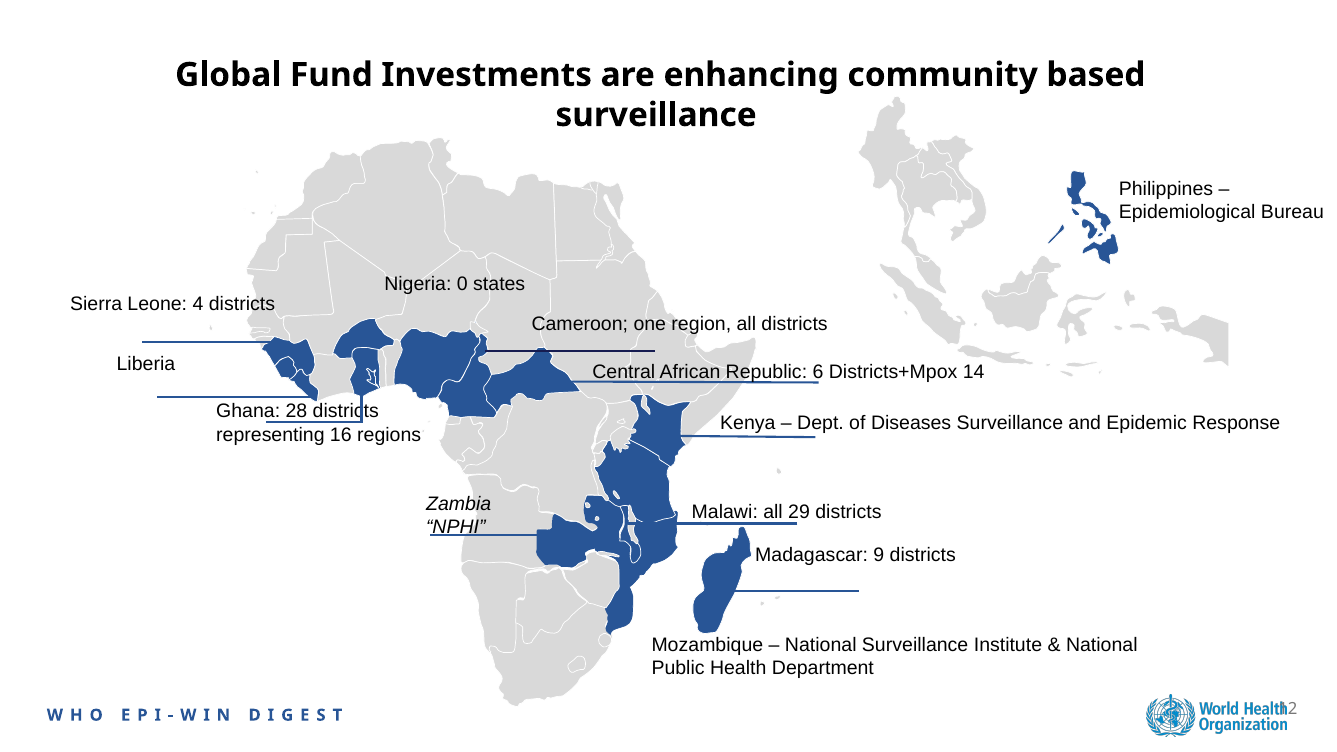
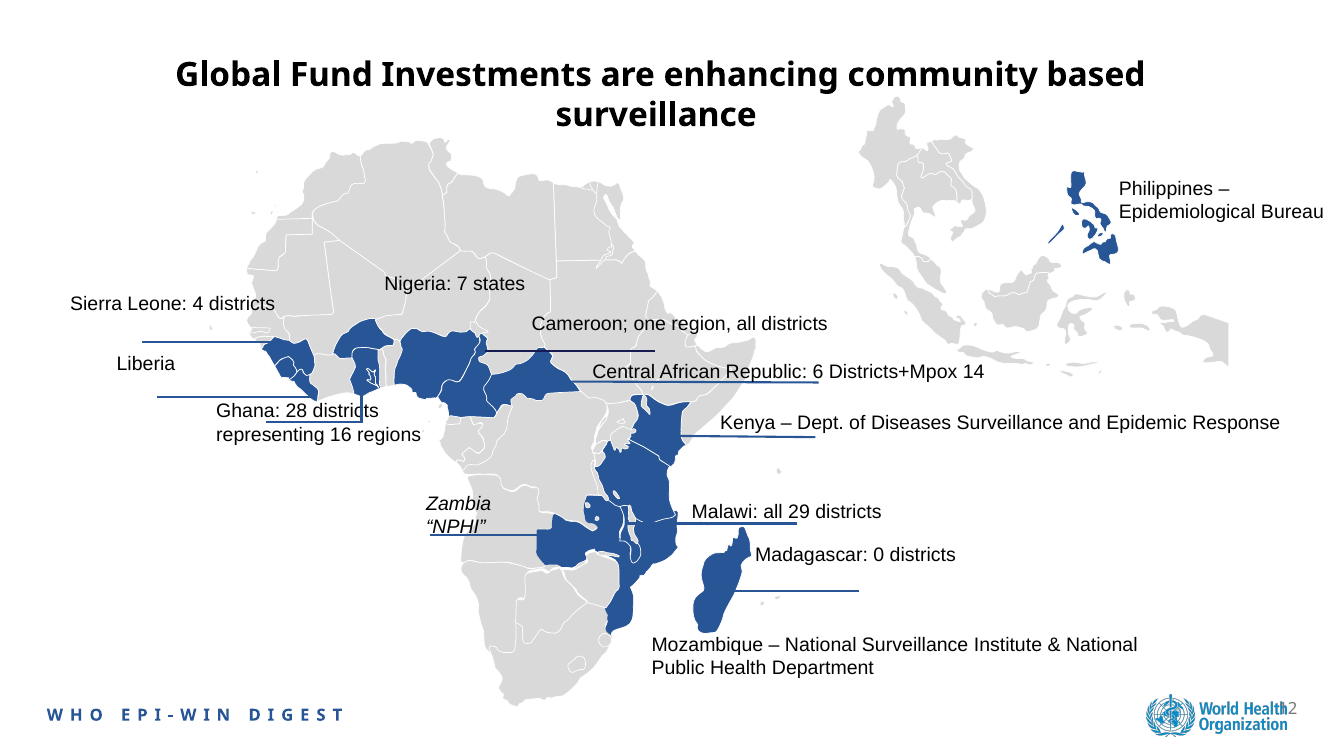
0: 0 -> 7
9: 9 -> 0
